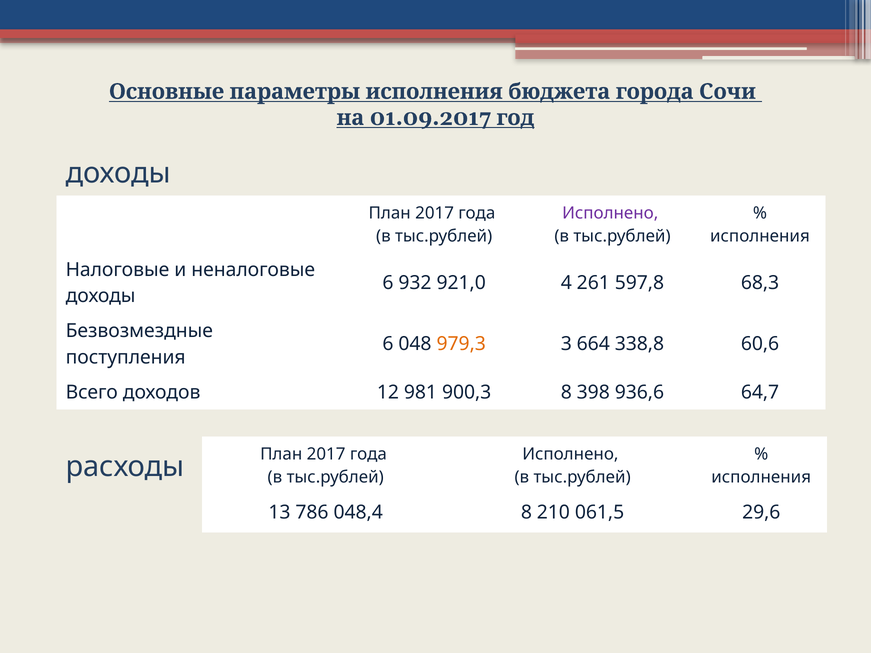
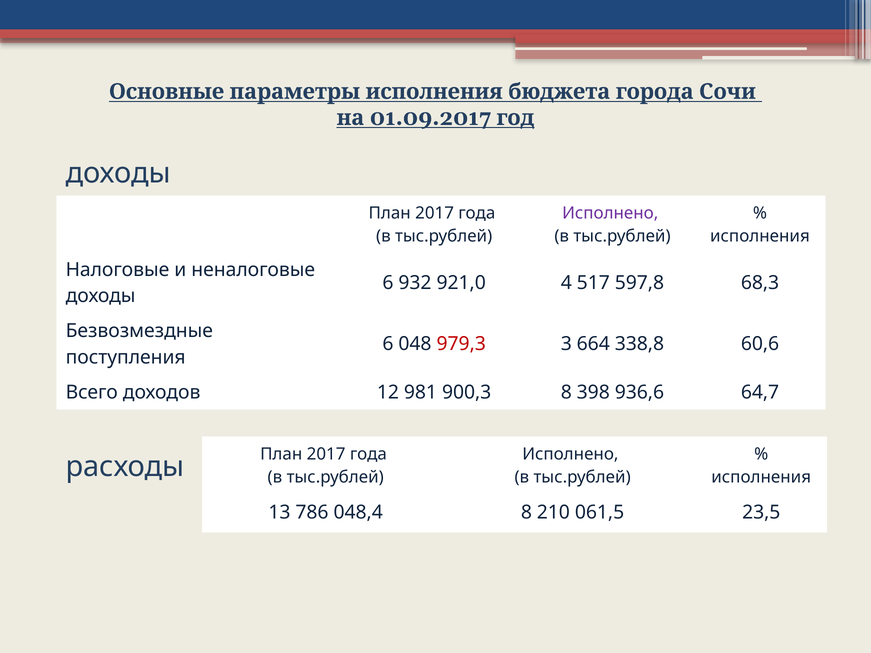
261: 261 -> 517
979,3 colour: orange -> red
29,6: 29,6 -> 23,5
